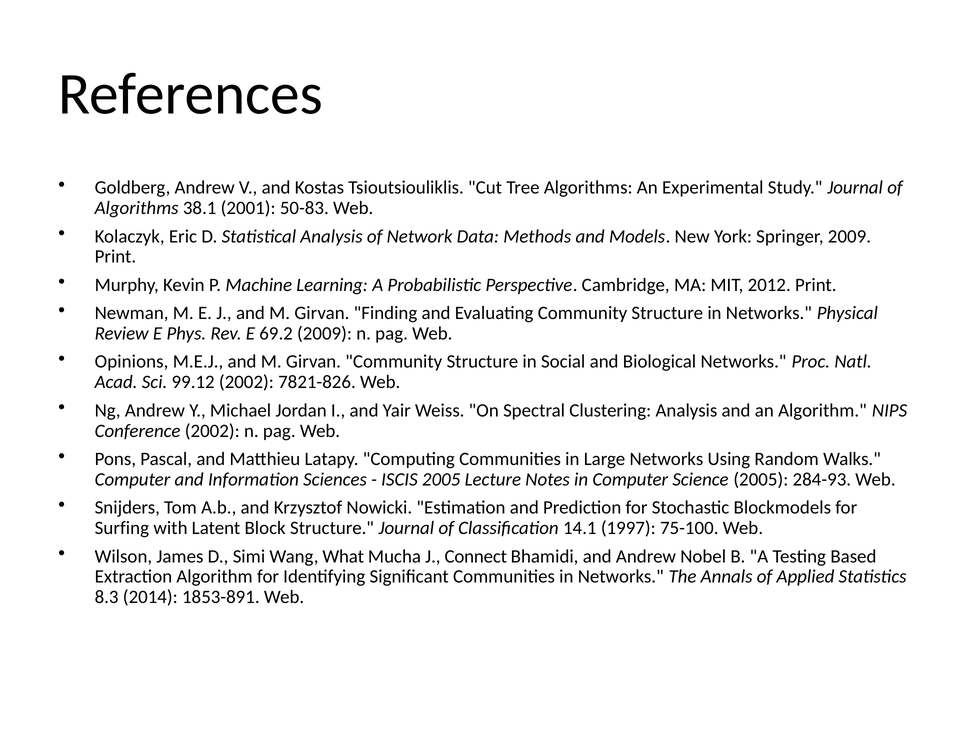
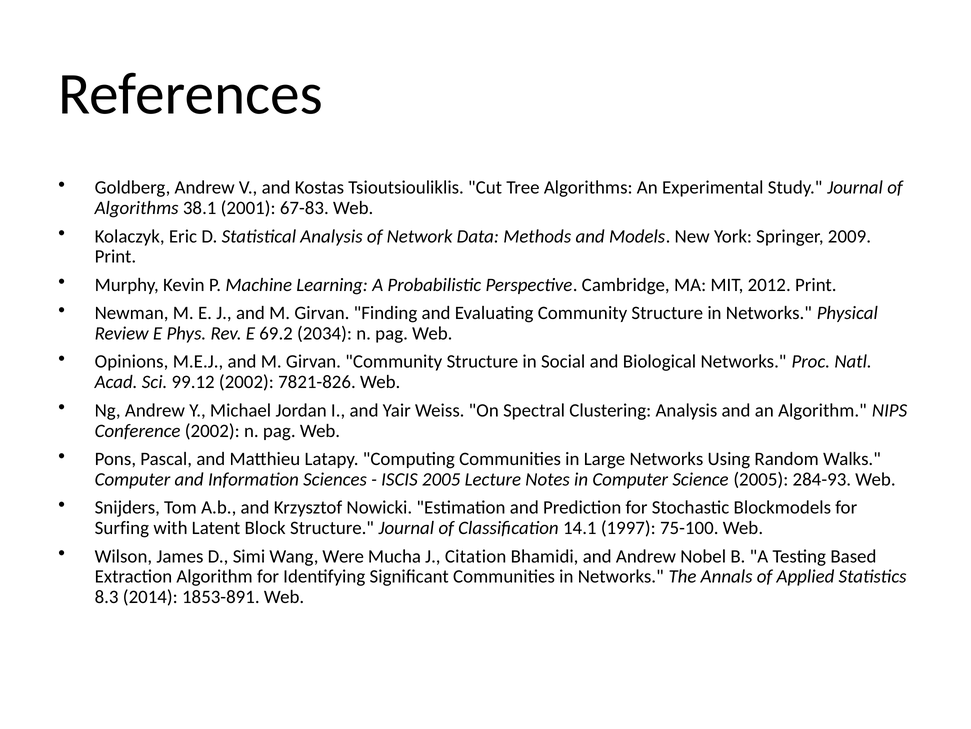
50-83: 50-83 -> 67-83
69.2 2009: 2009 -> 2034
What: What -> Were
Connect: Connect -> Citation
